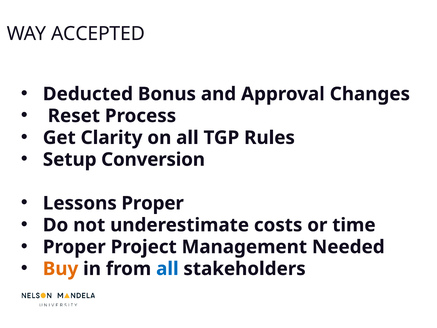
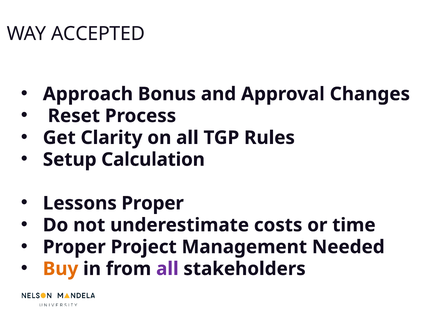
Deducted: Deducted -> Approach
Conversion: Conversion -> Calculation
all at (167, 269) colour: blue -> purple
